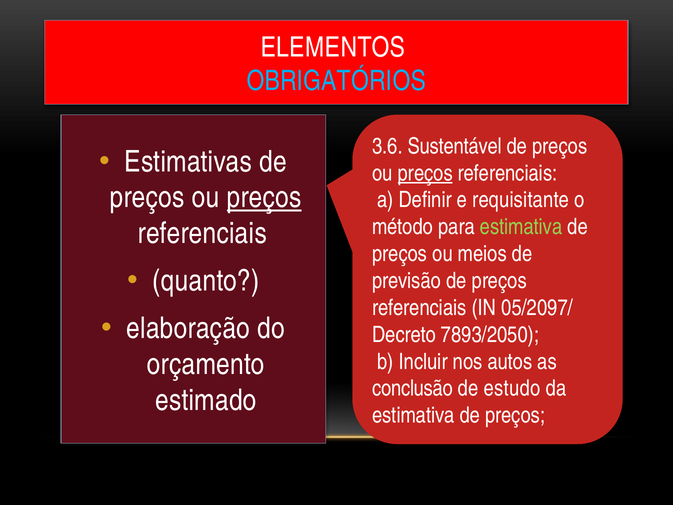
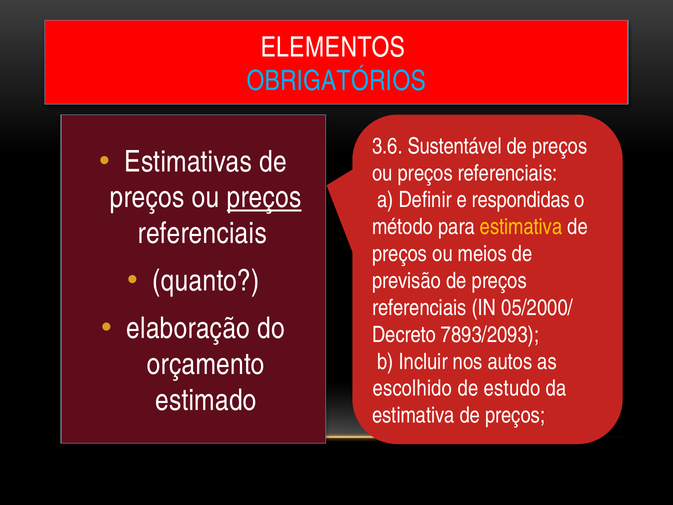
preços at (425, 173) underline: present -> none
requisitante: requisitante -> respondidas
estimativa at (521, 227) colour: light green -> yellow
05/2097/: 05/2097/ -> 05/2000/
7893/2050: 7893/2050 -> 7893/2093
conclusão: conclusão -> escolhido
